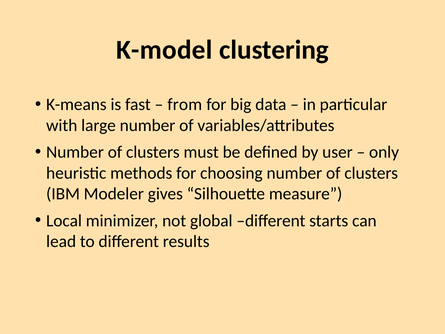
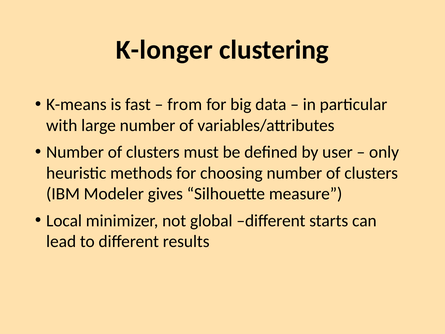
K-model: K-model -> K-longer
